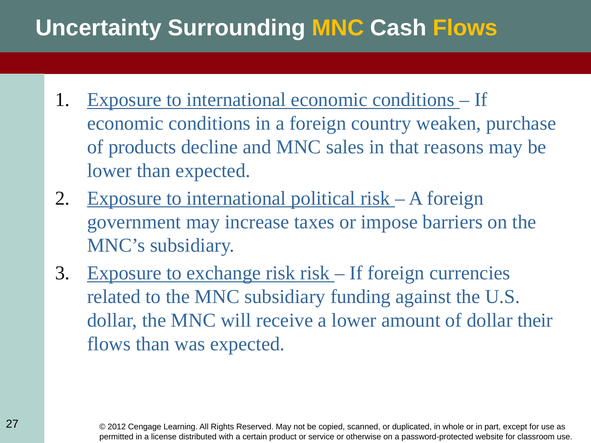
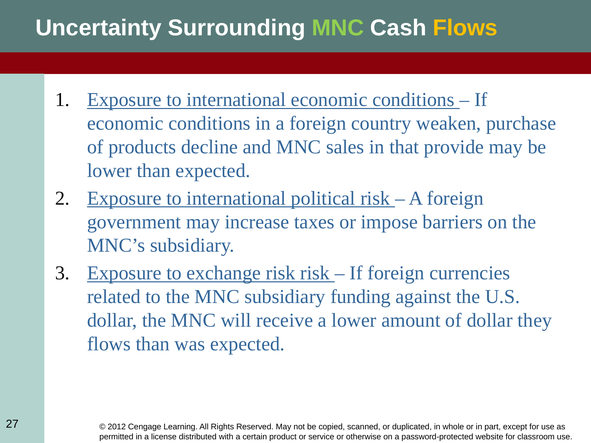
MNC at (338, 28) colour: yellow -> light green
reasons: reasons -> provide
their: their -> they
